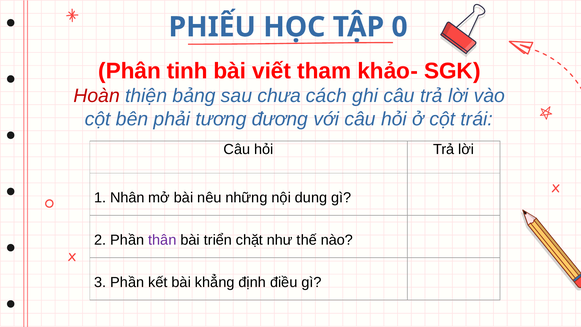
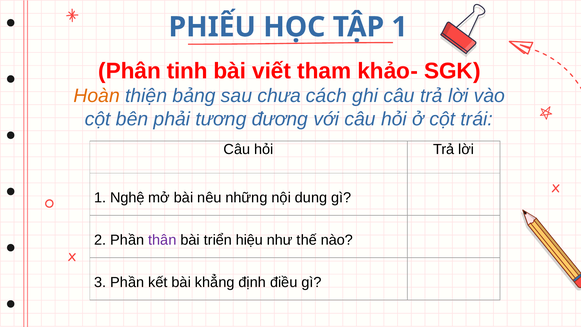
TẬP 0: 0 -> 1
Hoàn colour: red -> orange
Nhân: Nhân -> Nghệ
chặt: chặt -> hiệu
